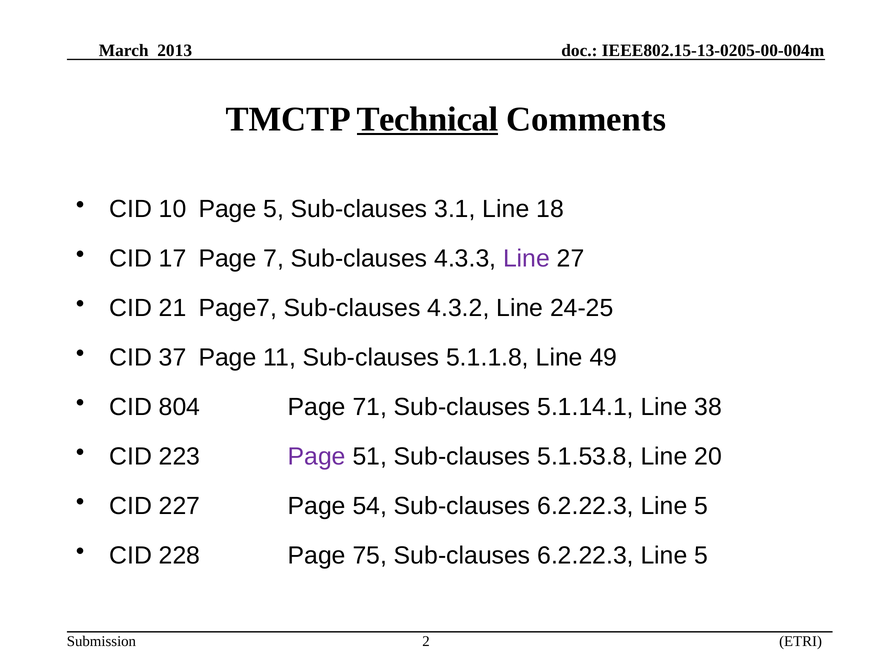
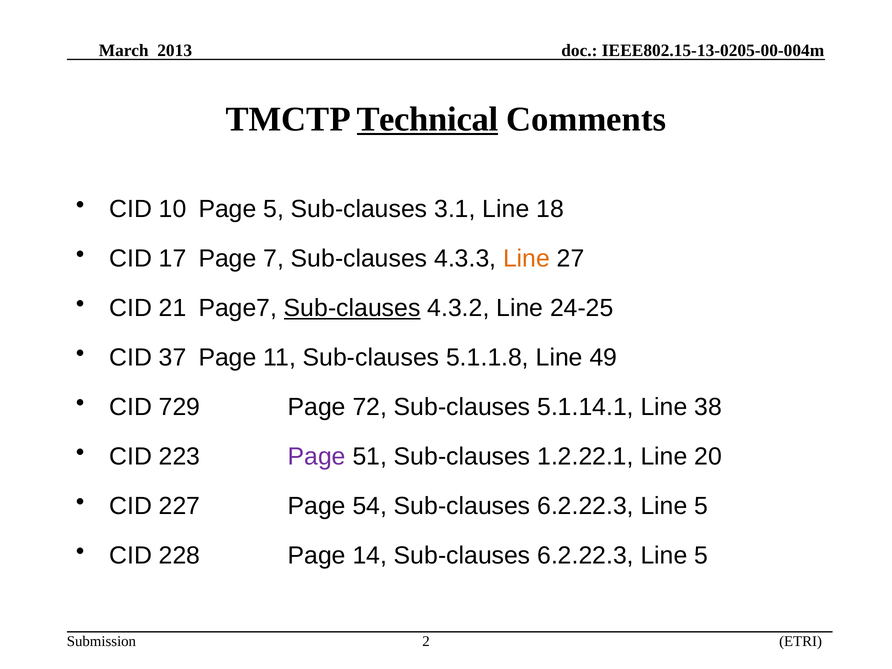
Line at (527, 258) colour: purple -> orange
Sub-clauses at (352, 308) underline: none -> present
804: 804 -> 729
71: 71 -> 72
5.1.53.8: 5.1.53.8 -> 1.2.22.1
75: 75 -> 14
